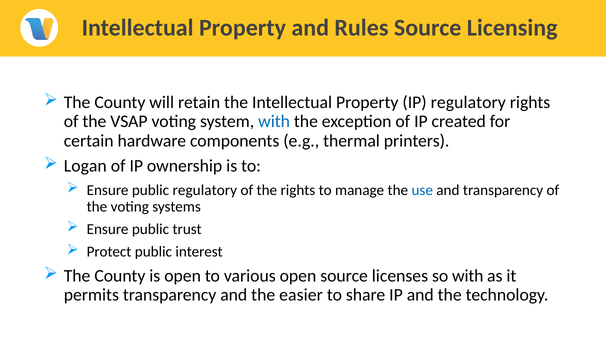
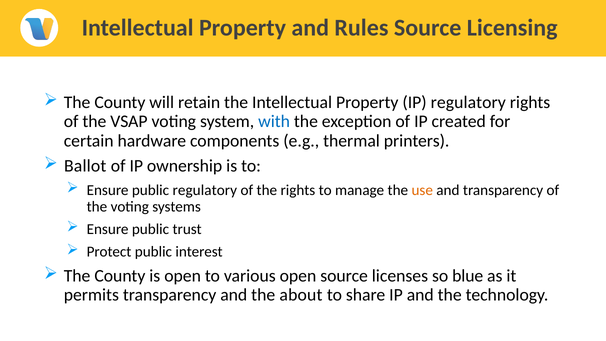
Logan: Logan -> Ballot
use colour: blue -> orange
so with: with -> blue
easier: easier -> about
